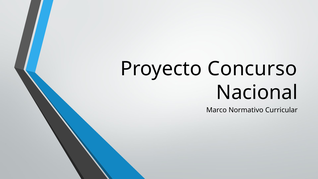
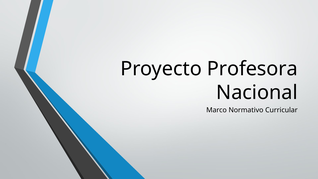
Concurso: Concurso -> Profesora
